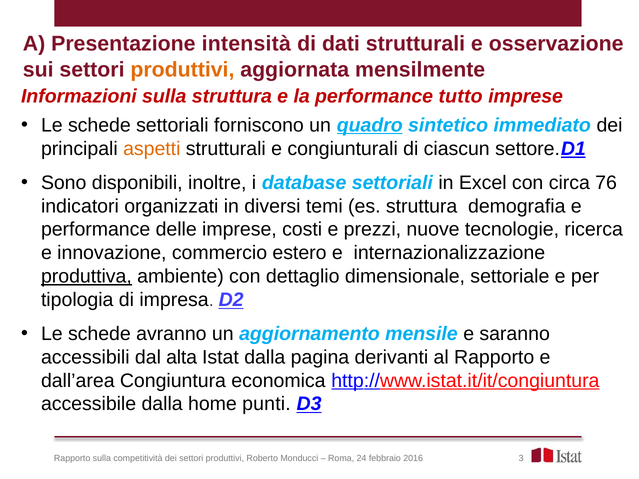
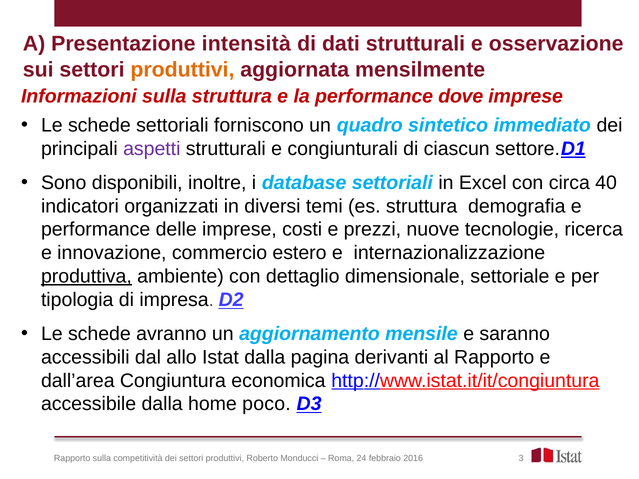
tutto: tutto -> dove
quadro underline: present -> none
aspetti colour: orange -> purple
76: 76 -> 40
alta: alta -> allo
punti: punti -> poco
